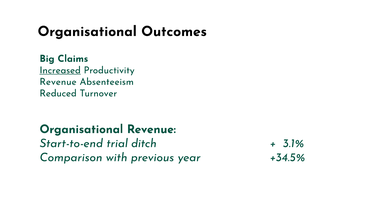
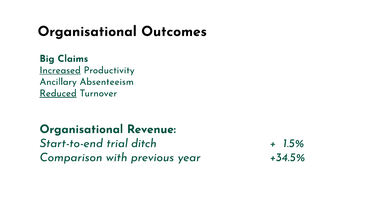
Revenue at (58, 81): Revenue -> Ancillary
Reduced underline: none -> present
3.1%: 3.1% -> 1.5%
